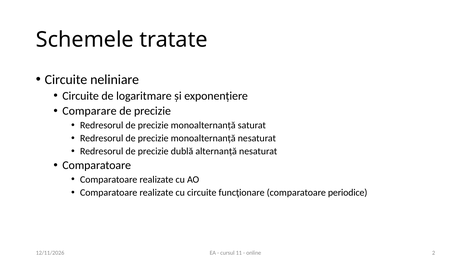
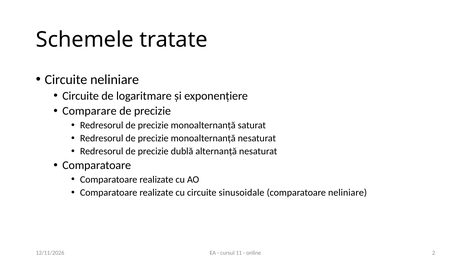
funcţionare: funcţionare -> sinusoidale
comparatoare periodice: periodice -> neliniare
